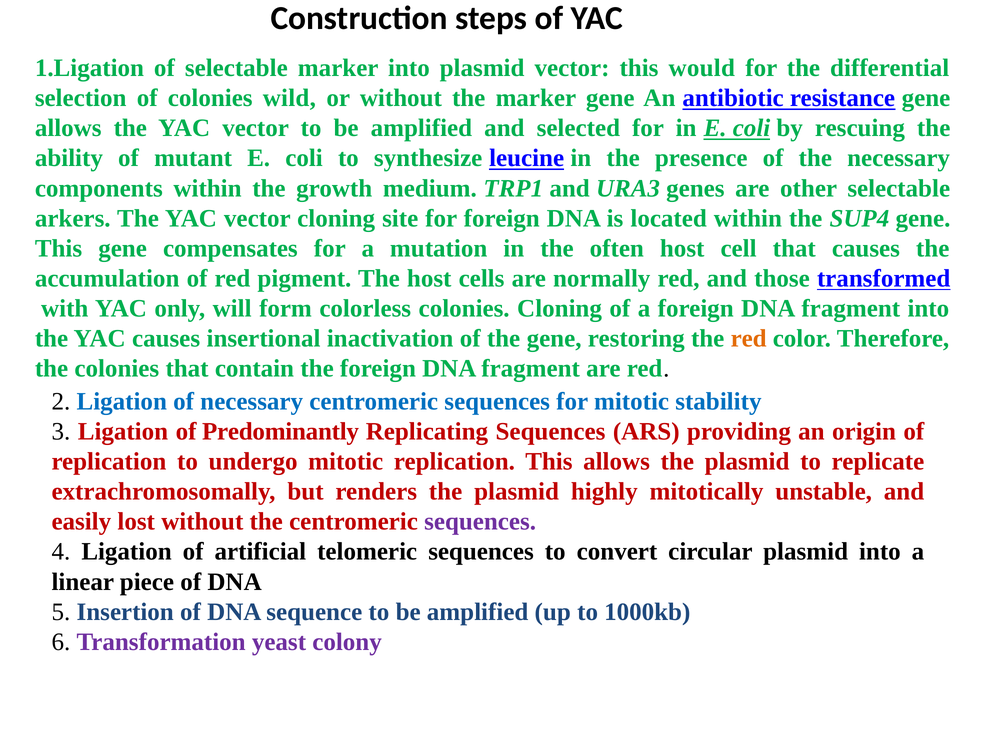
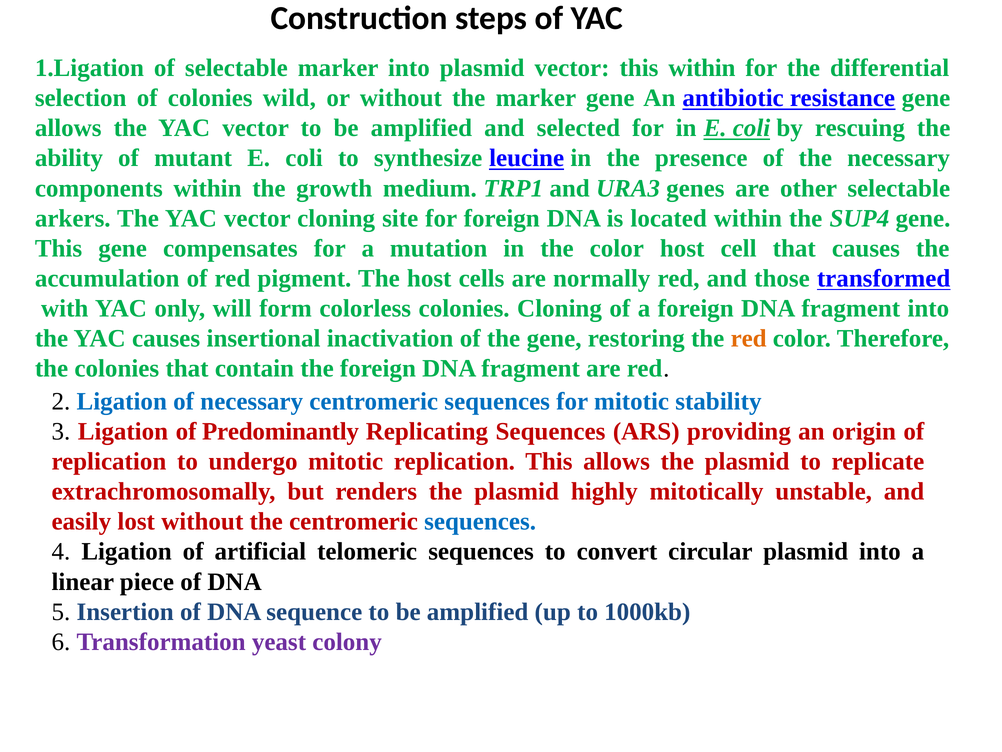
this would: would -> within
the often: often -> color
sequences at (480, 521) colour: purple -> blue
